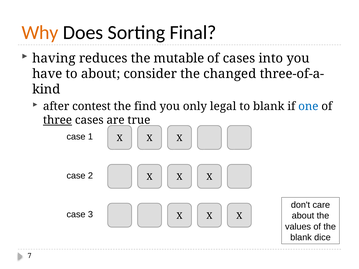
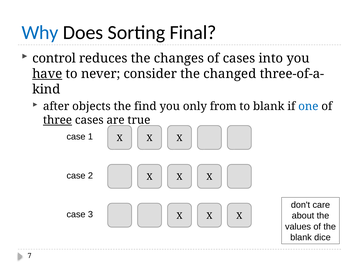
Why colour: orange -> blue
having: having -> control
mutable: mutable -> changes
have underline: none -> present
to about: about -> never
contest: contest -> objects
legal: legal -> from
